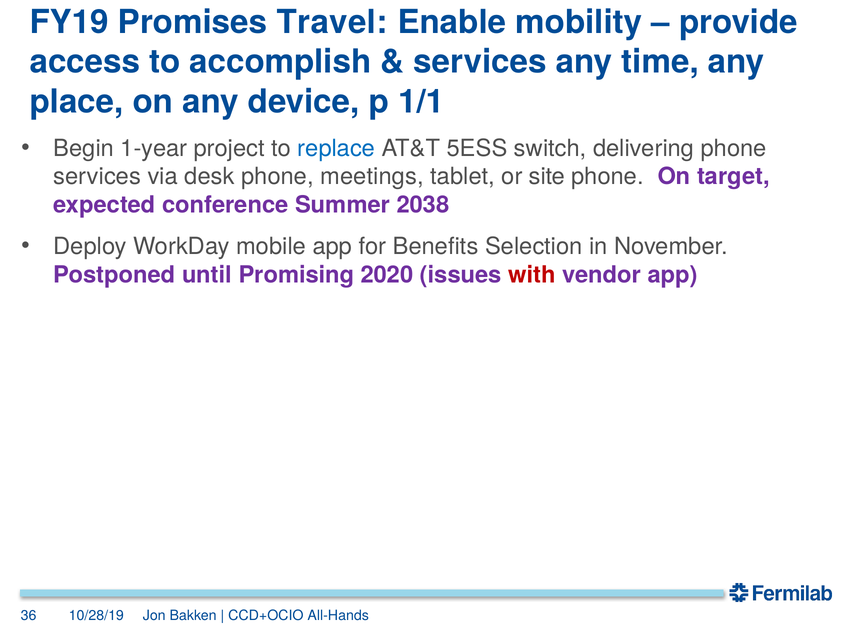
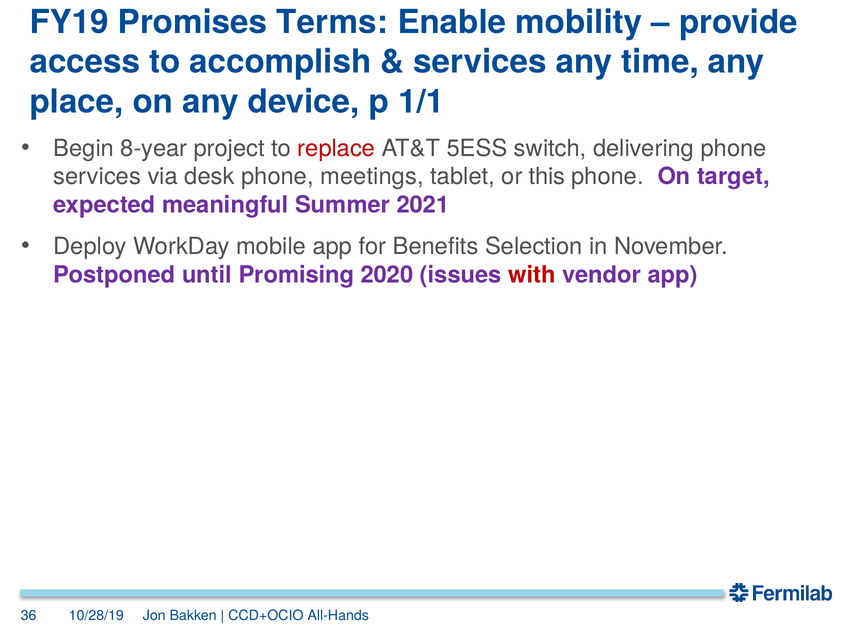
Travel: Travel -> Terms
1-year: 1-year -> 8-year
replace colour: blue -> red
site: site -> this
conference: conference -> meaningful
2038: 2038 -> 2021
